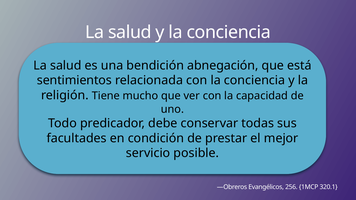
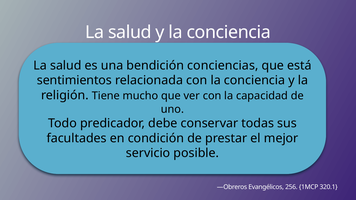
abnegación: abnegación -> conciencias
